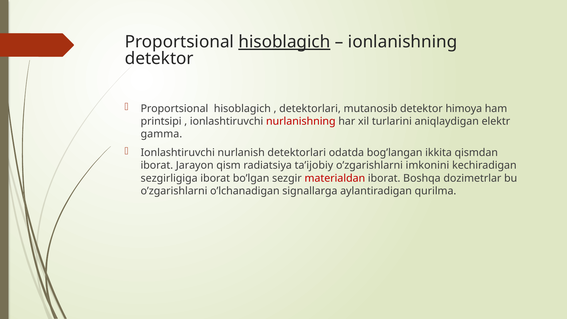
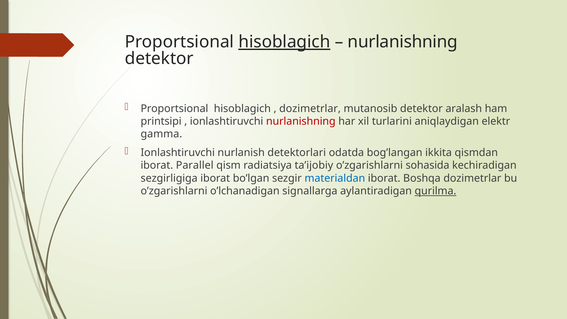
ionlanishning at (403, 42): ionlanishning -> nurlanishning
detektorlari at (310, 108): detektorlari -> dozimetrlar
himoya: himoya -> aralash
Jarayon: Jarayon -> Parallel
imkonini: imkonini -> sohasida
materialdan colour: red -> blue
qurilma underline: none -> present
